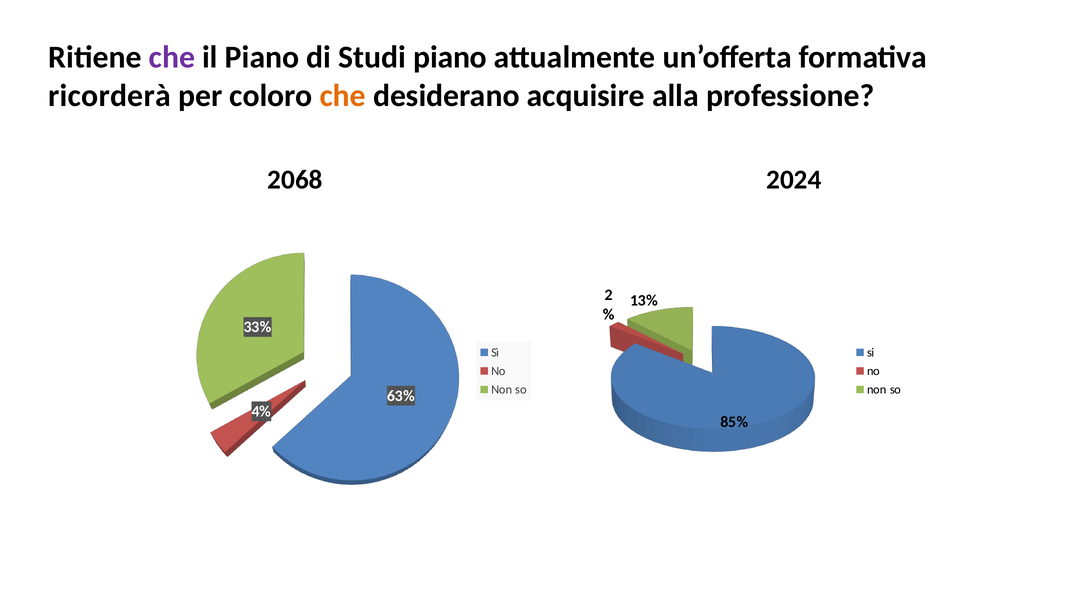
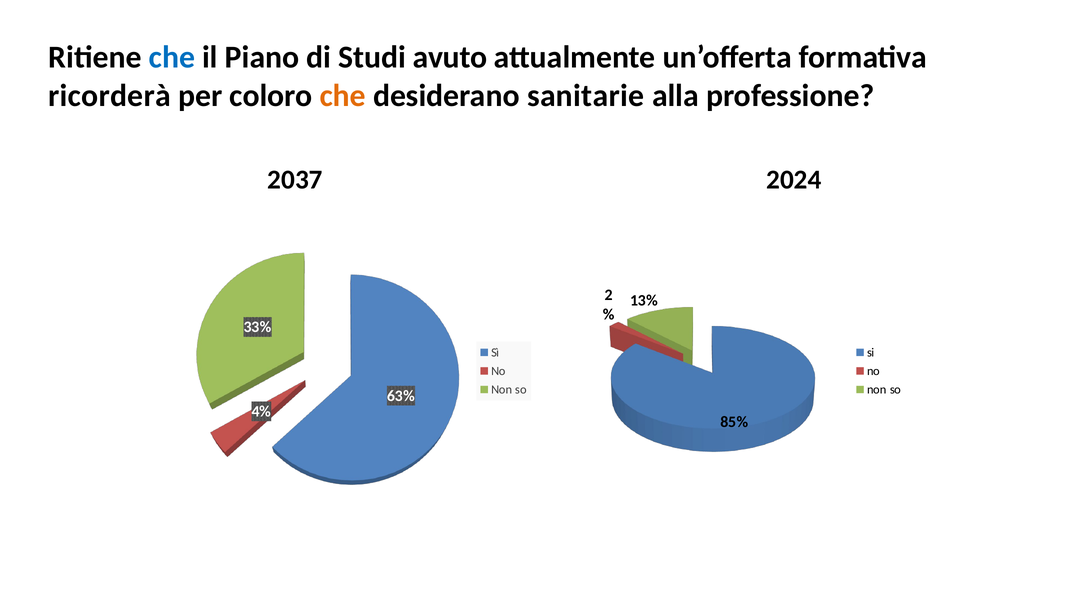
che at (172, 57) colour: purple -> blue
Studi piano: piano -> avuto
acquisire: acquisire -> sanitarie
2068: 2068 -> 2037
